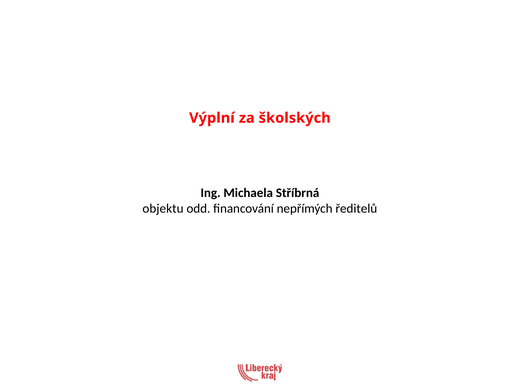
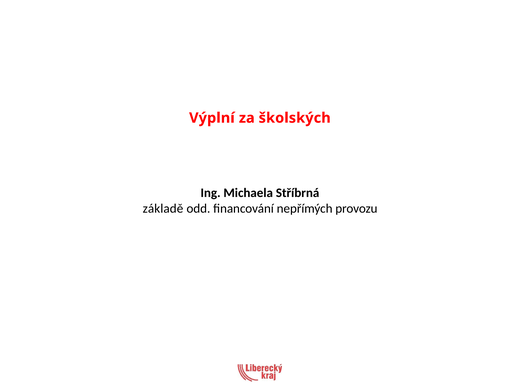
objektu: objektu -> základě
ředitelů: ředitelů -> provozu
